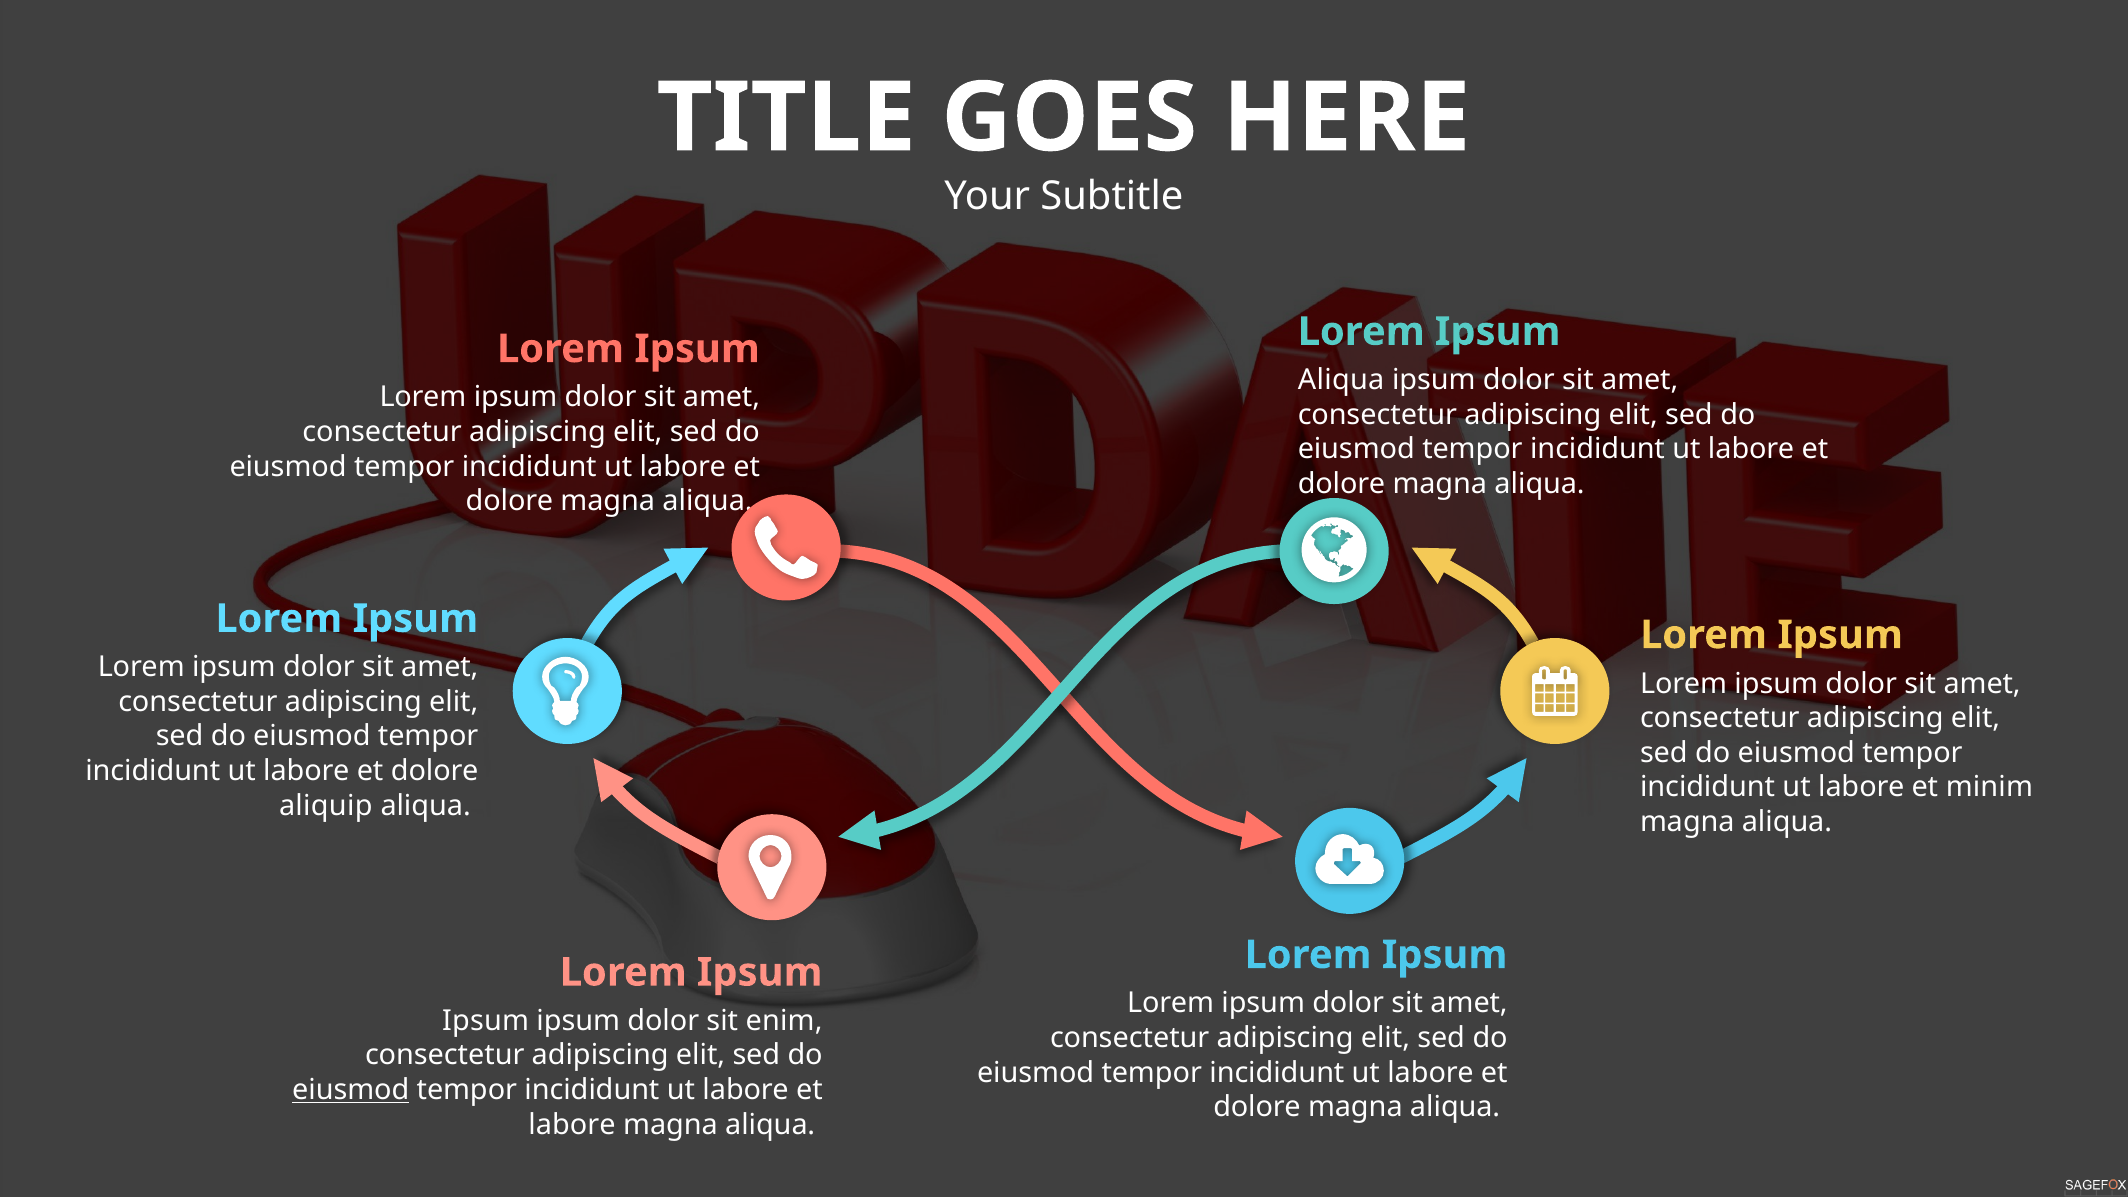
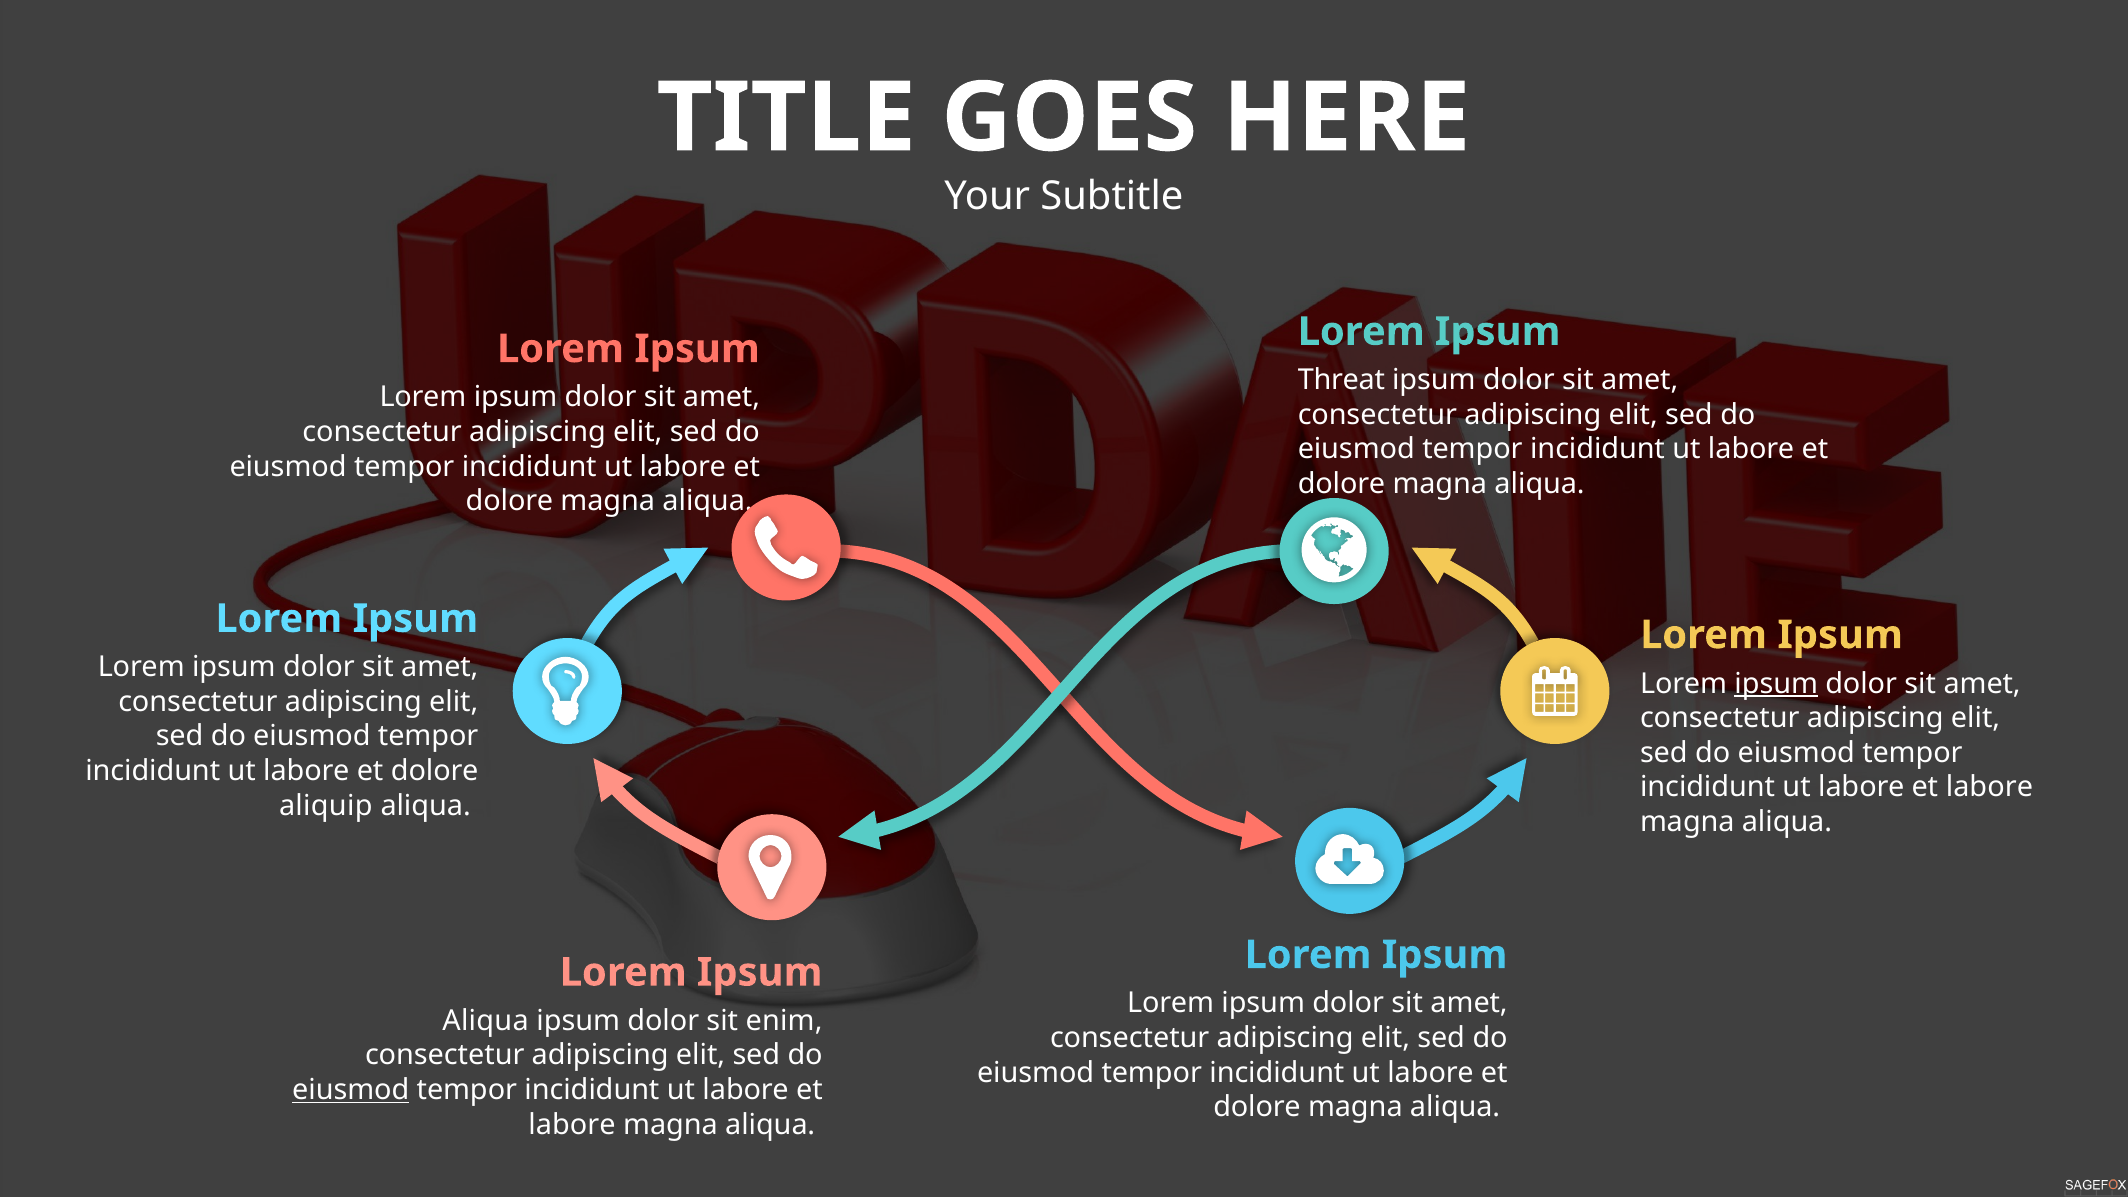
Aliqua at (1341, 380): Aliqua -> Threat
ipsum at (1776, 683) underline: none -> present
minim at (1989, 787): minim -> labore
Ipsum at (486, 1021): Ipsum -> Aliqua
